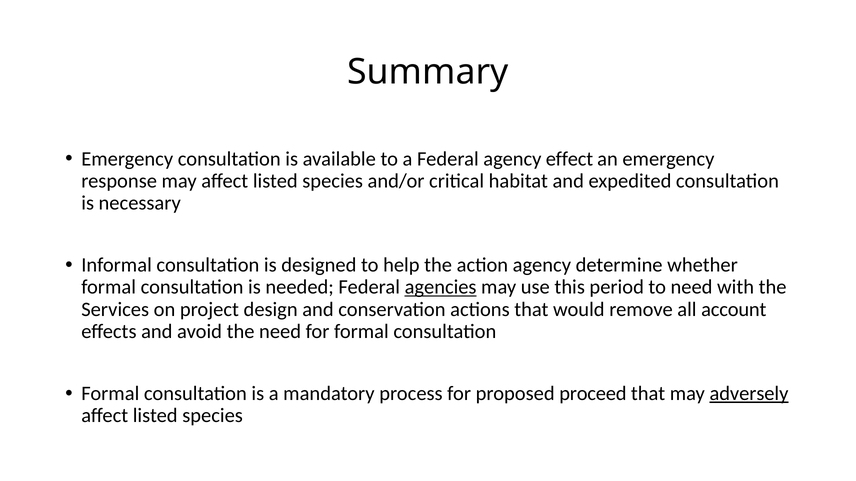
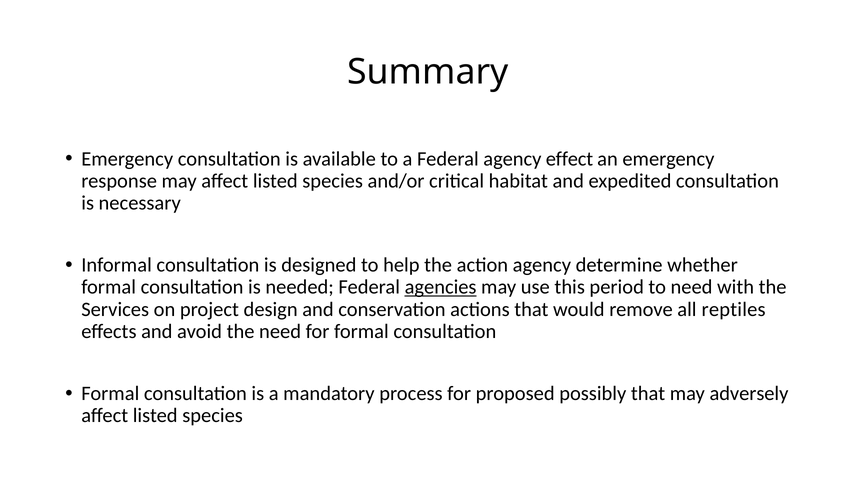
account: account -> reptiles
proceed: proceed -> possibly
adversely underline: present -> none
